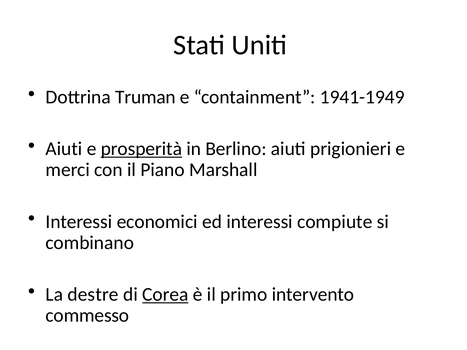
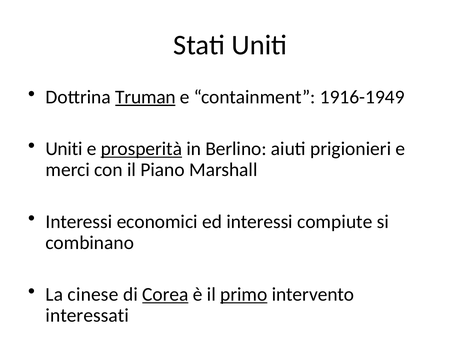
Truman underline: none -> present
1941-1949: 1941-1949 -> 1916-1949
Aiuti at (64, 149): Aiuti -> Uniti
destre: destre -> cinese
primo underline: none -> present
commesso: commesso -> interessati
